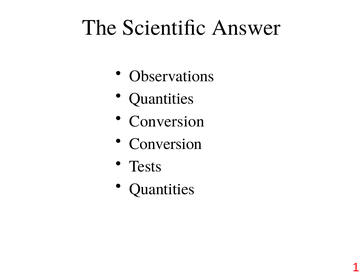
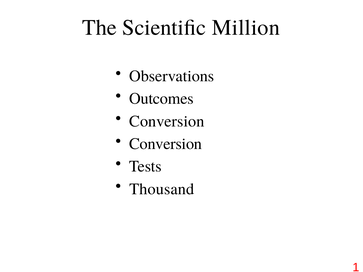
Answer: Answer -> Million
Quantities at (161, 99): Quantities -> Outcomes
Quantities at (162, 189): Quantities -> Thousand
